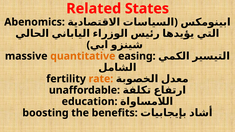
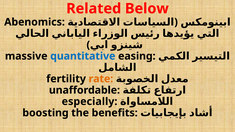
States: States -> Below
quantitative colour: orange -> blue
education: education -> especially
